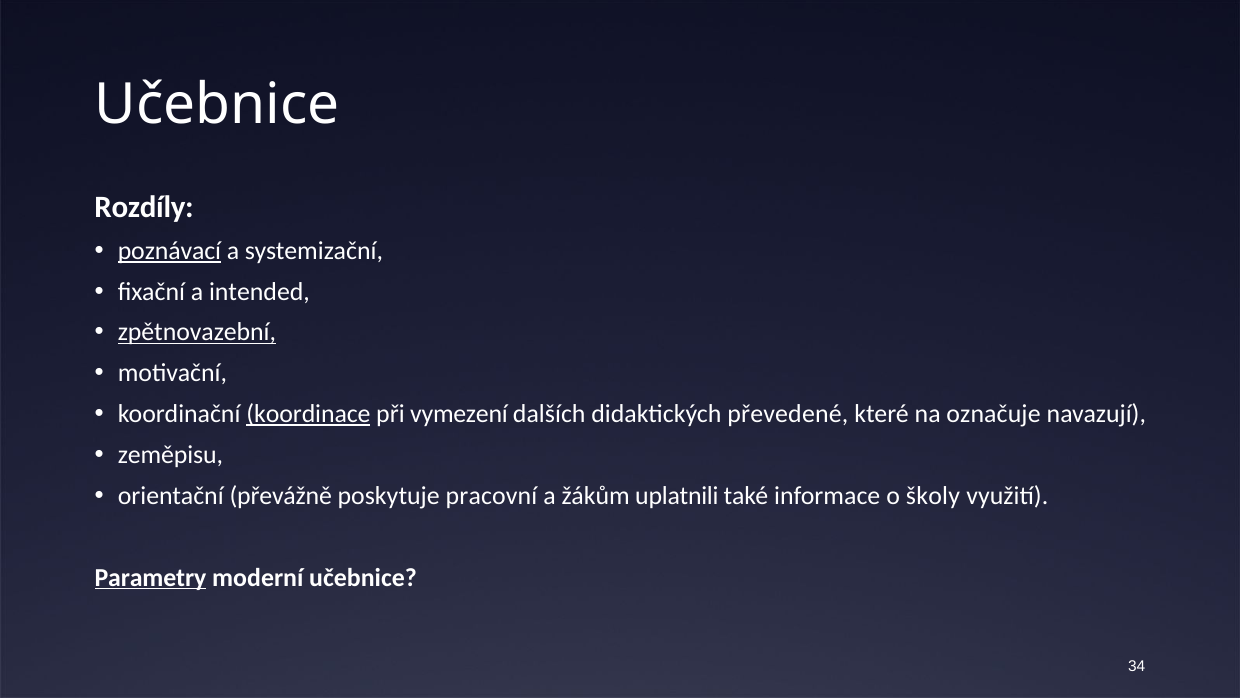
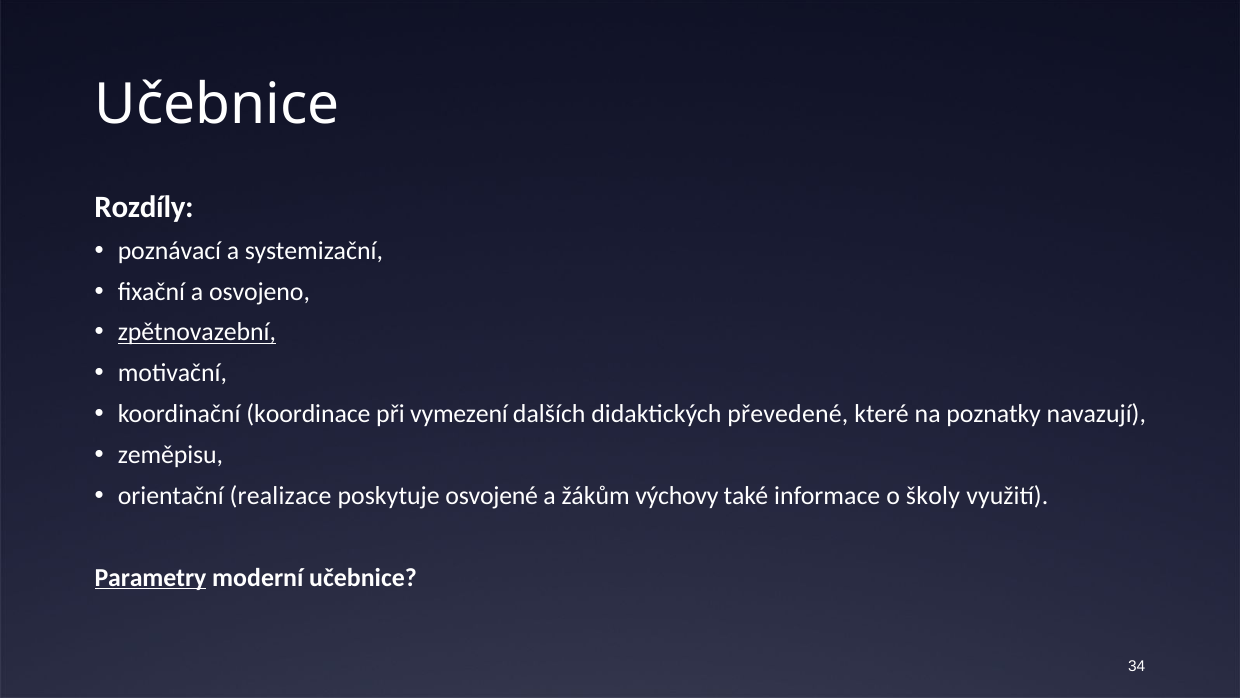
poznávací underline: present -> none
intended: intended -> osvojeno
koordinace underline: present -> none
označuje: označuje -> poznatky
převážně: převážně -> realizace
pracovní: pracovní -> osvojené
uplatnili: uplatnili -> výchovy
